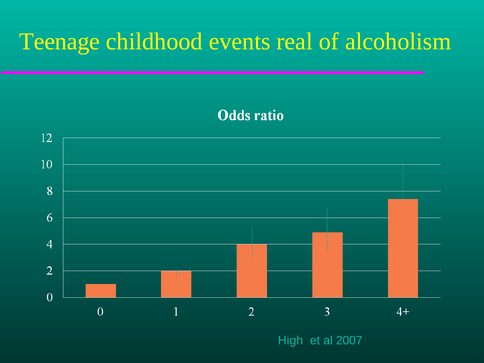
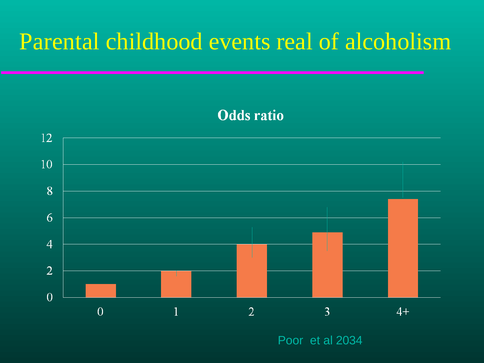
Teenage: Teenage -> Parental
High: High -> Poor
2007: 2007 -> 2034
